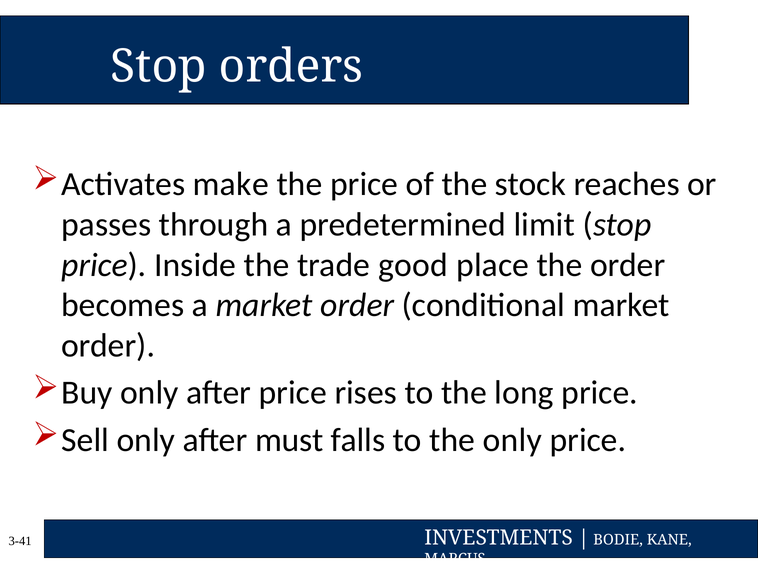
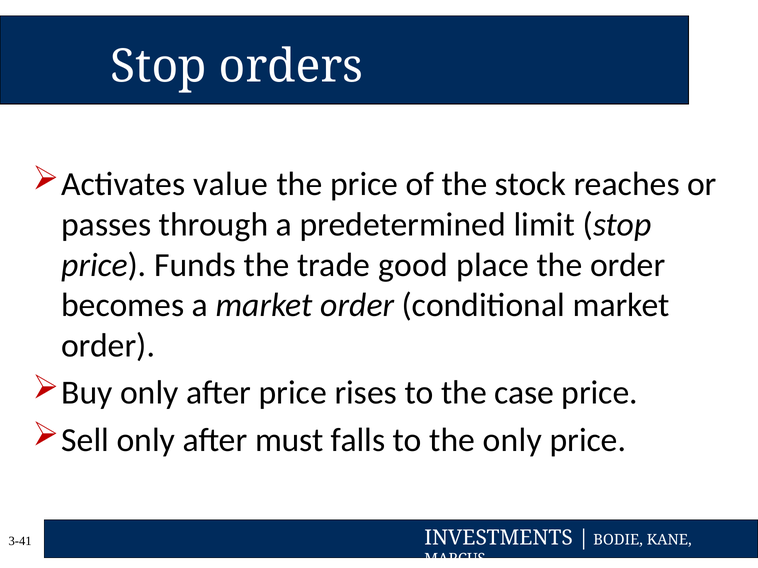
make: make -> value
Inside: Inside -> Funds
long: long -> case
